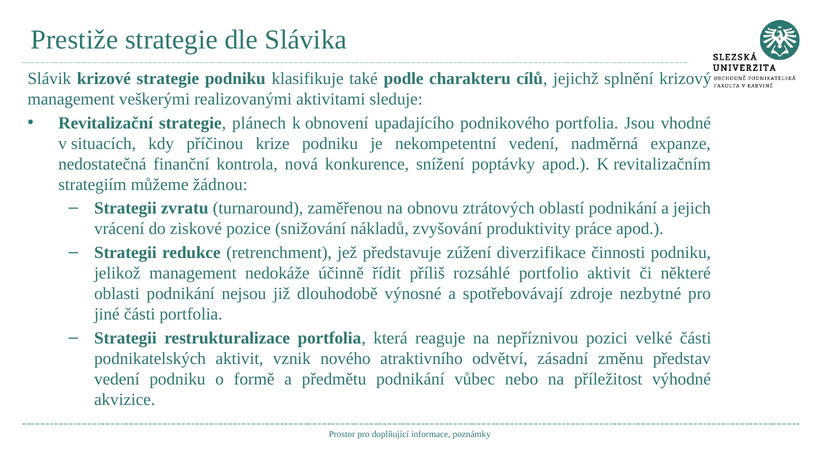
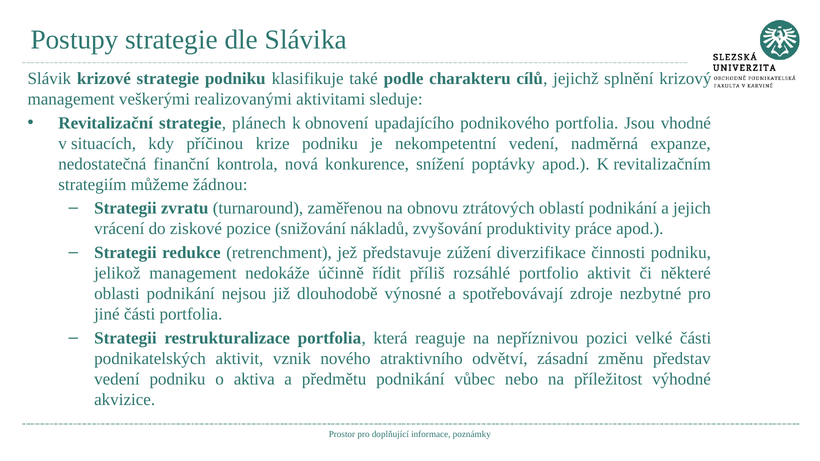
Prestiže: Prestiže -> Postupy
formě: formě -> aktiva
